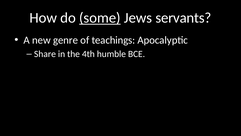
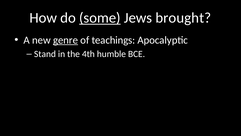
servants: servants -> brought
genre underline: none -> present
Share: Share -> Stand
